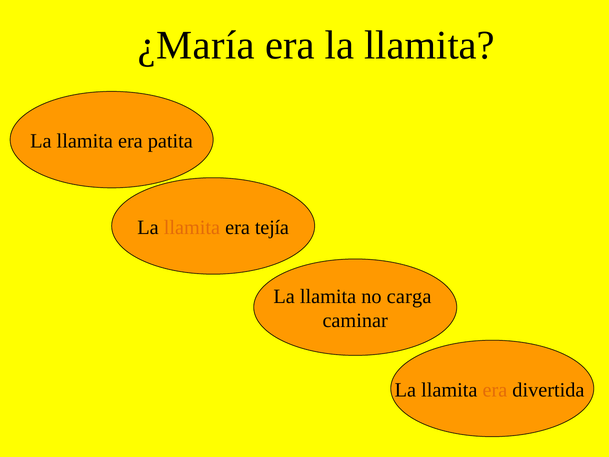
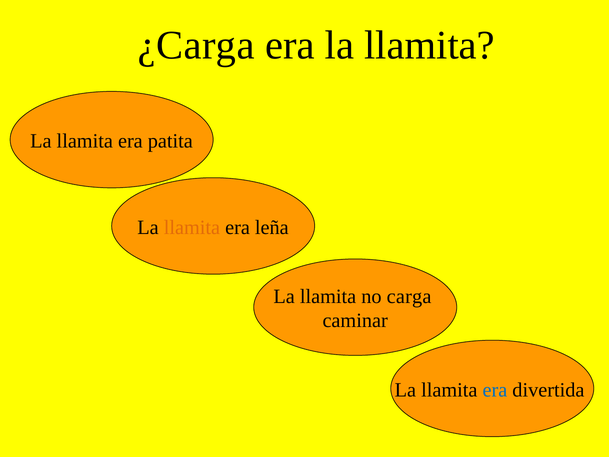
¿María: ¿María -> ¿Carga
tejía: tejía -> leña
era at (495, 390) colour: orange -> blue
